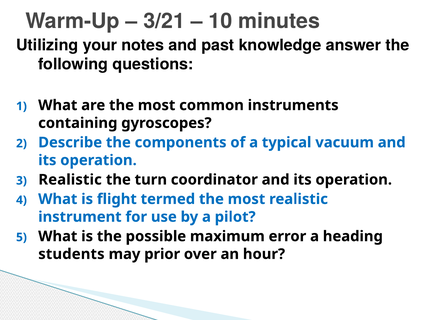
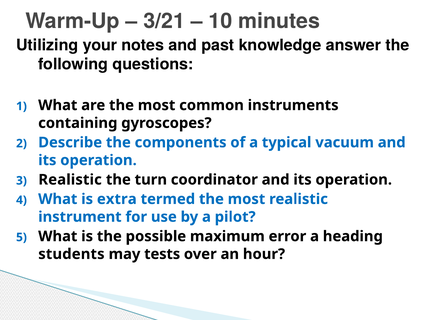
flight: flight -> extra
prior: prior -> tests
